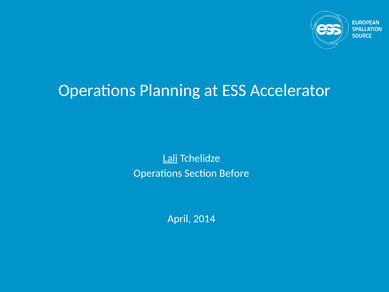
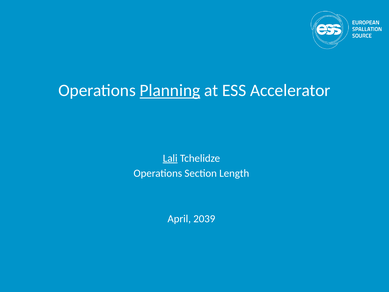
Planning underline: none -> present
Before: Before -> Length
2014: 2014 -> 2039
